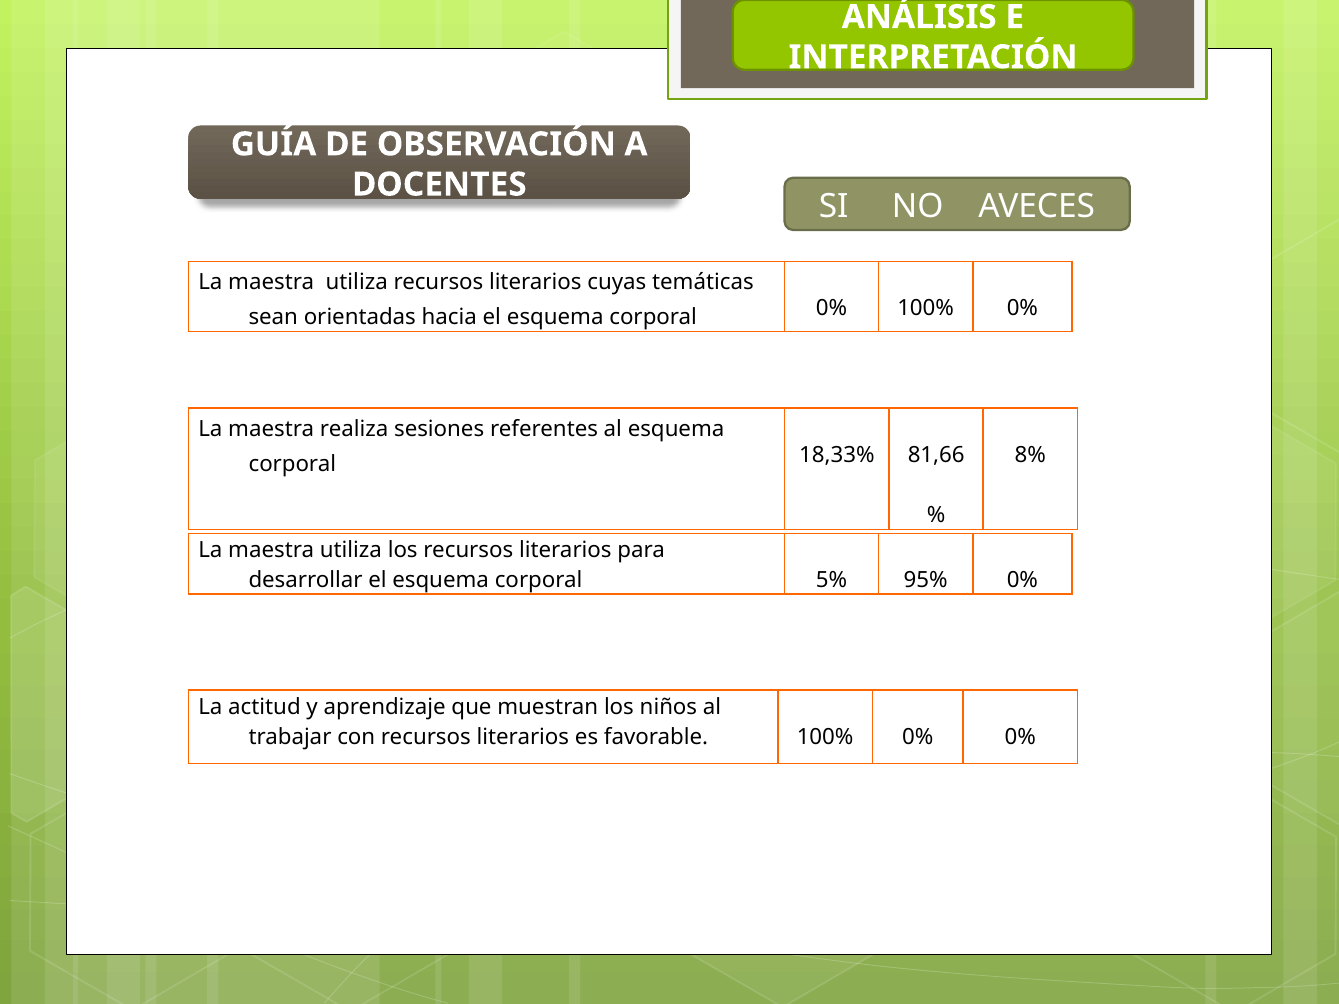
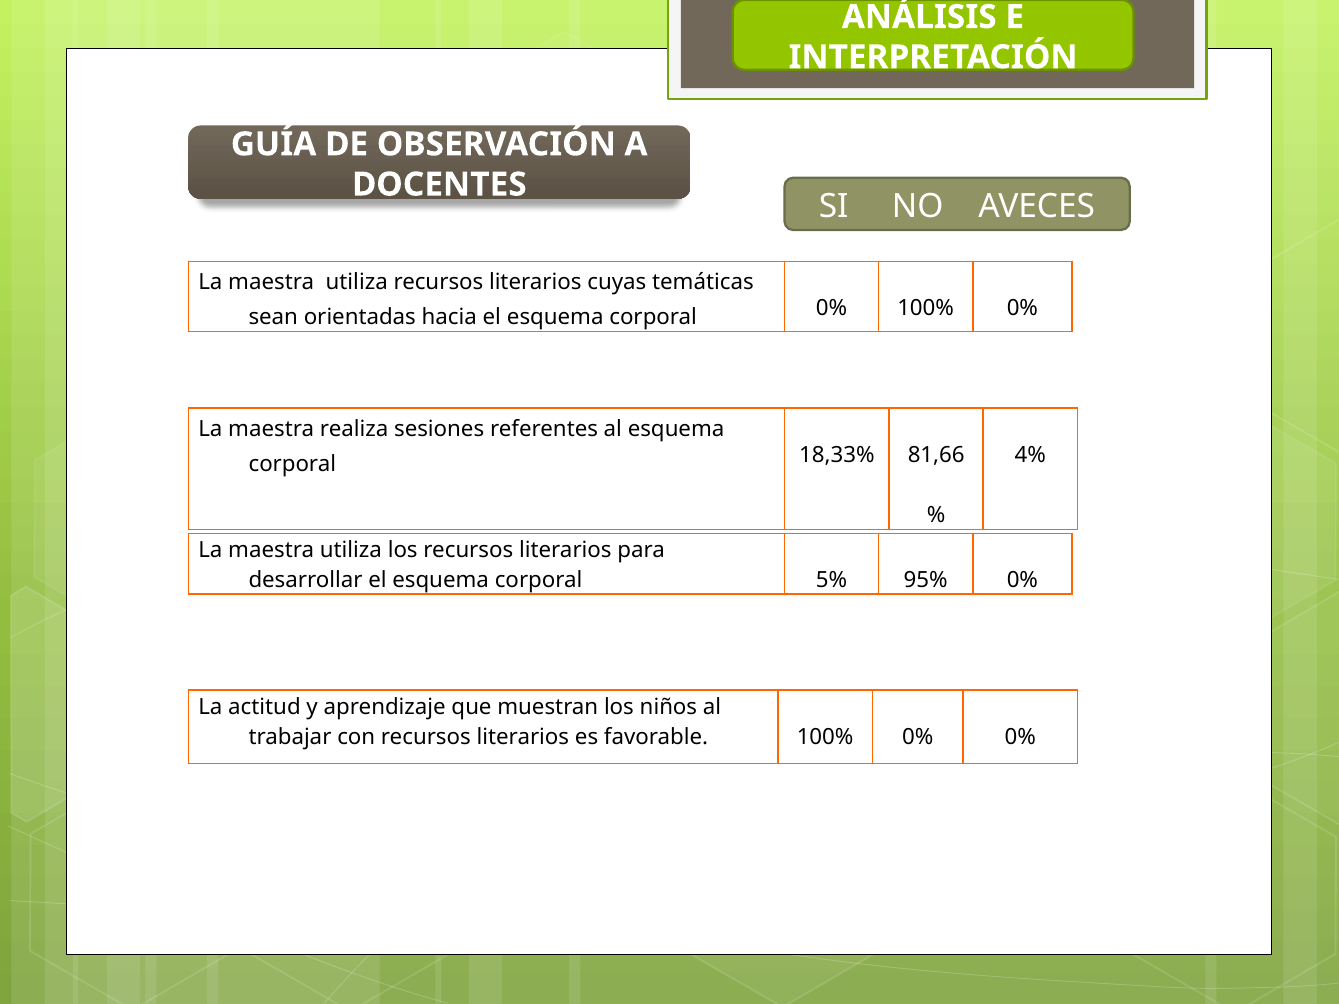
8%: 8% -> 4%
